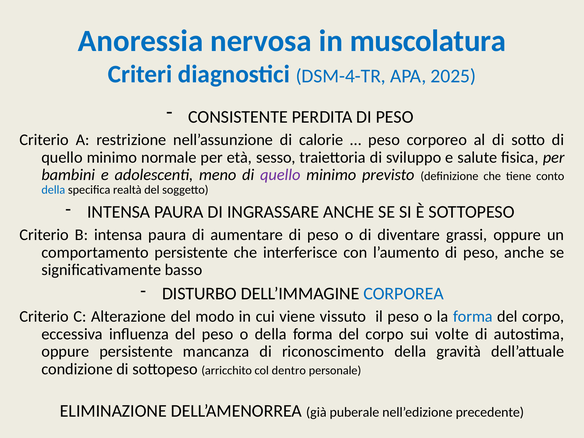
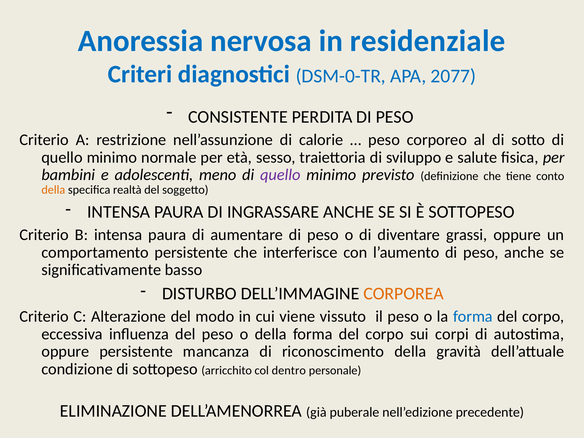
muscolatura: muscolatura -> residenziale
DSM-4-TR: DSM-4-TR -> DSM-0-TR
2025: 2025 -> 2077
della at (53, 190) colour: blue -> orange
CORPOREA colour: blue -> orange
volte: volte -> corpi
